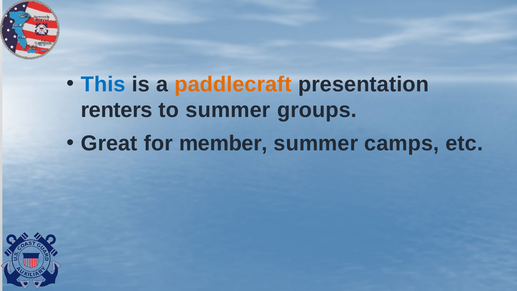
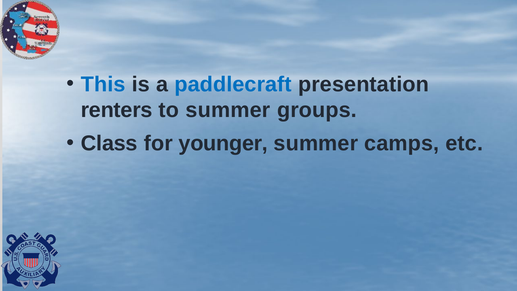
paddlecraft colour: orange -> blue
Great: Great -> Class
member: member -> younger
